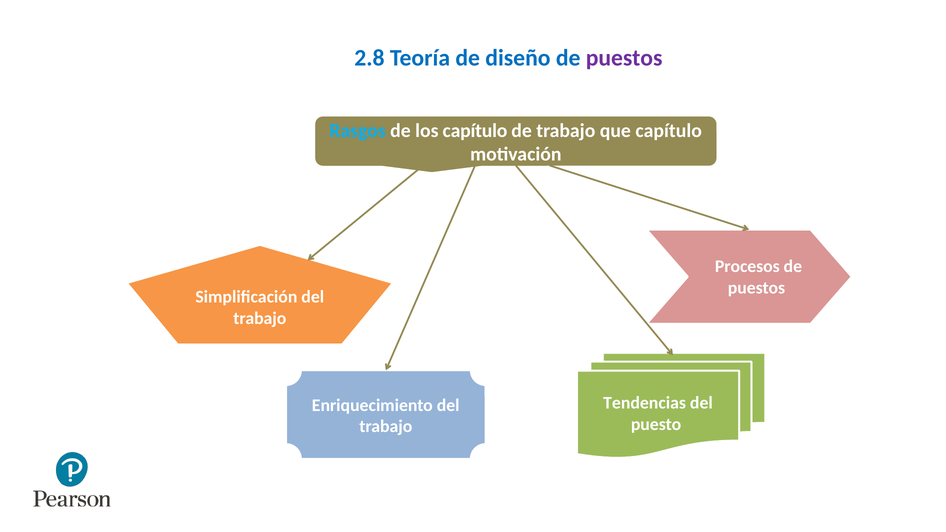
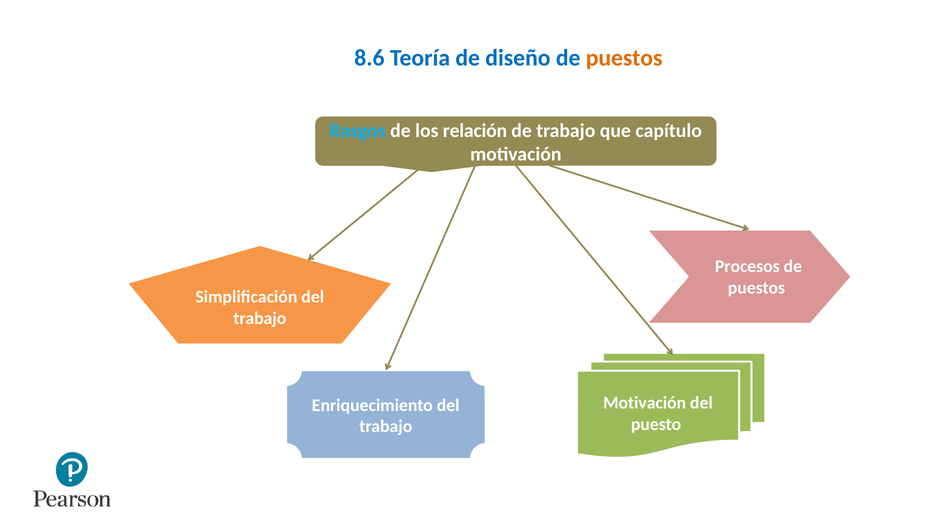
2.8: 2.8 -> 8.6
puestos at (624, 58) colour: purple -> orange
los capítulo: capítulo -> relación
Tendencias at (645, 403): Tendencias -> Motivación
